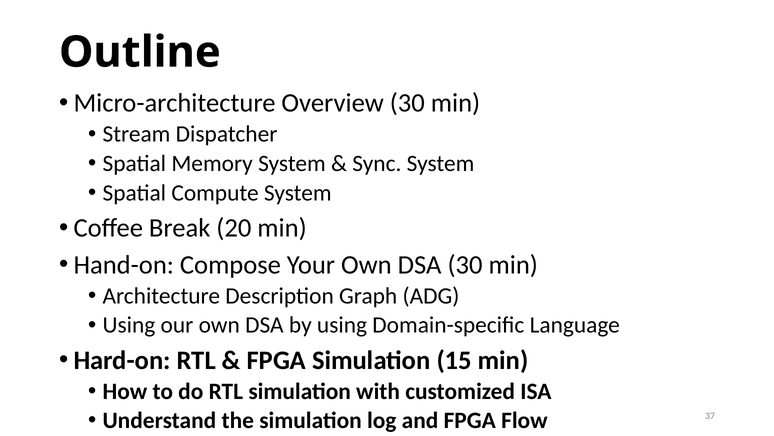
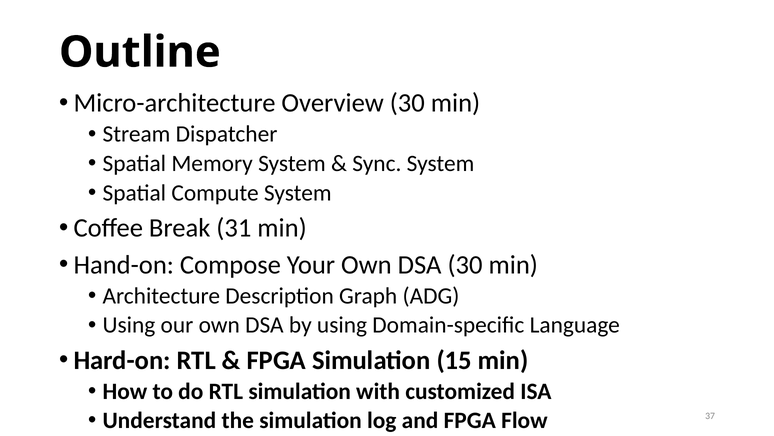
20: 20 -> 31
